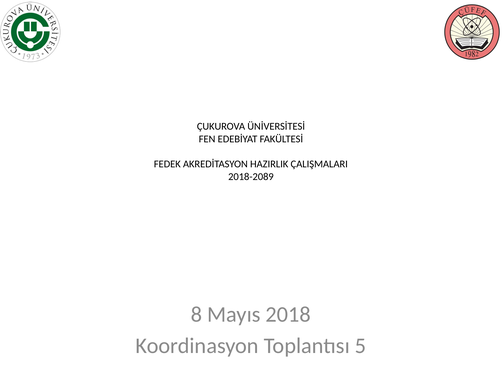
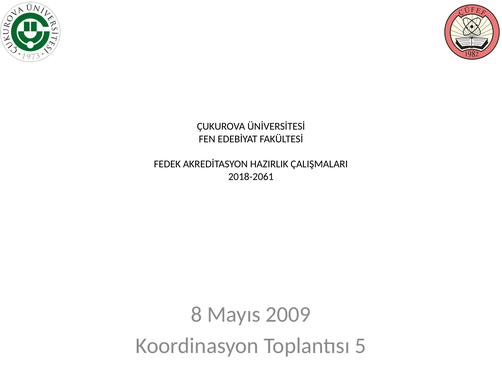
2018-2089: 2018-2089 -> 2018-2061
2018: 2018 -> 2009
